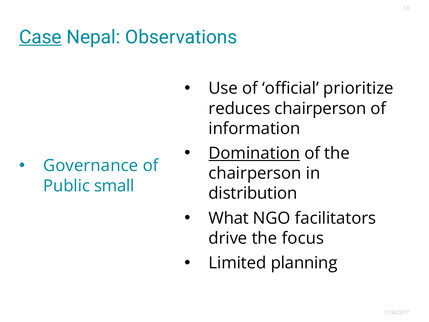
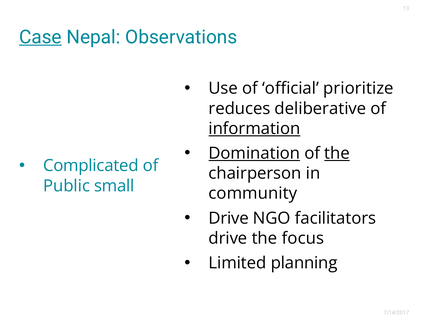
reduces chairperson: chairperson -> deliberative
information underline: none -> present
the at (337, 153) underline: none -> present
Governance: Governance -> Complicated
distribution: distribution -> community
What at (229, 218): What -> Drive
